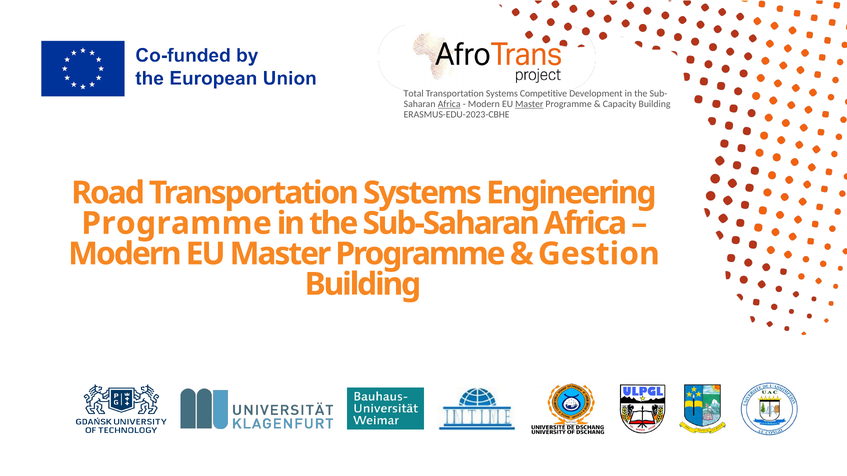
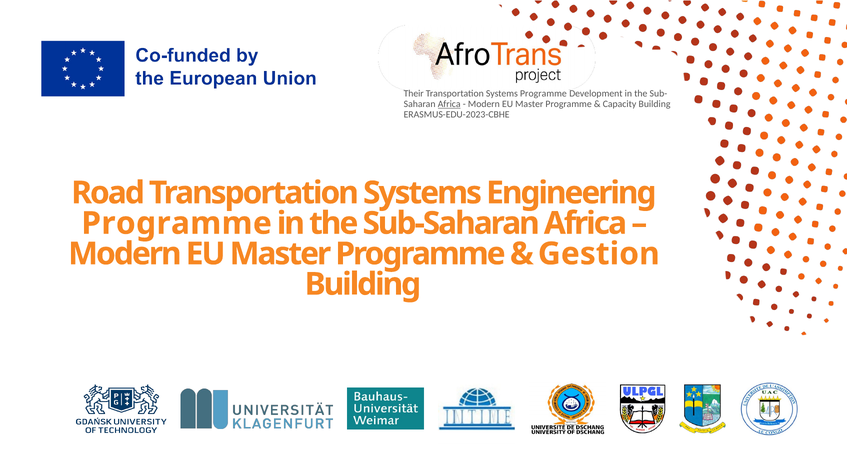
Total: Total -> Their
Systems Competitive: Competitive -> Programme
Master at (529, 104) underline: present -> none
